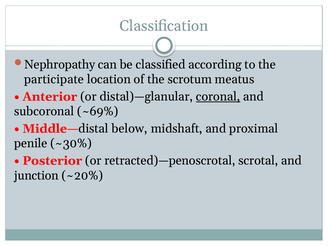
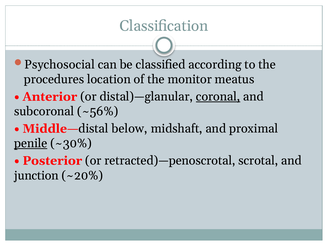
Nephropathy: Nephropathy -> Psychosocial
participate: participate -> procedures
scrotum: scrotum -> monitor
~69%: ~69% -> ~56%
penile underline: none -> present
